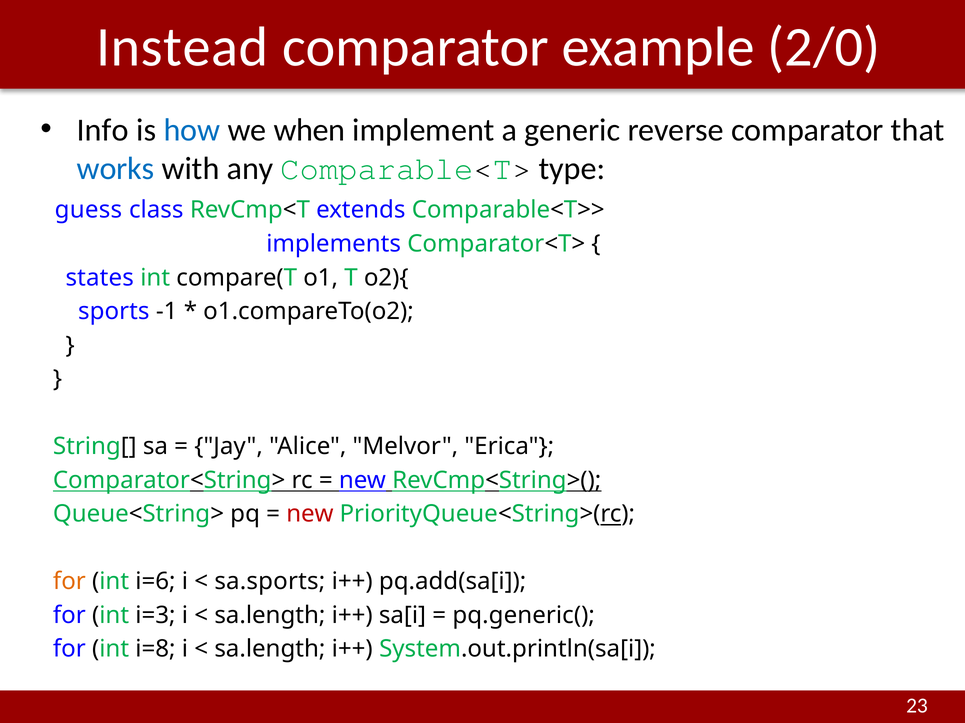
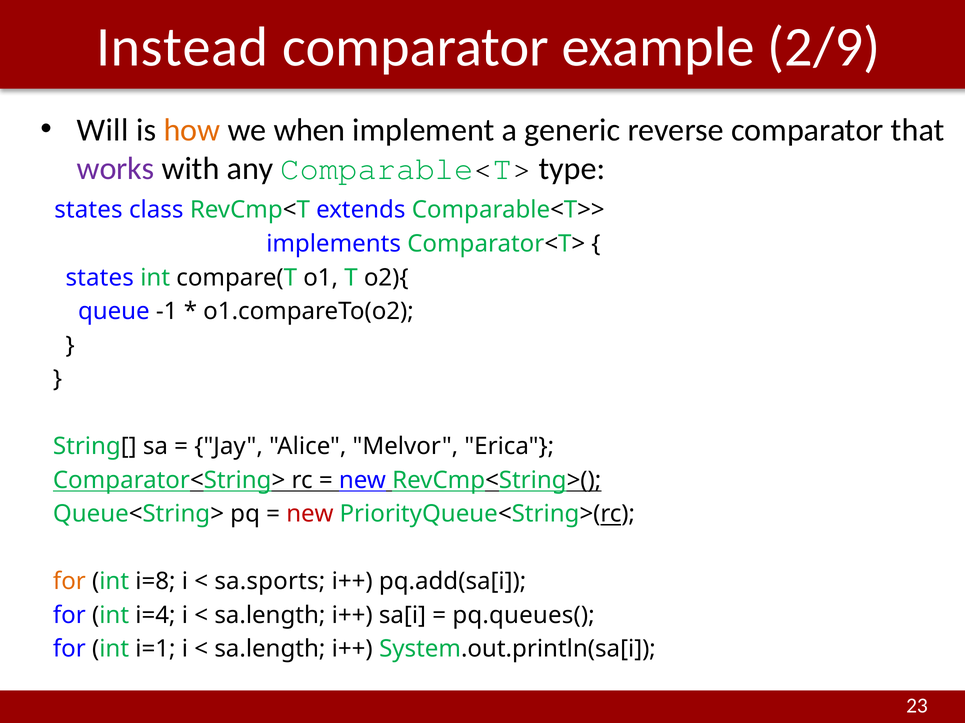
2/0: 2/0 -> 2/9
Info: Info -> Will
how colour: blue -> orange
works colour: blue -> purple
guess at (88, 210): guess -> states
sports: sports -> queue
i=6: i=6 -> i=8
i=3: i=3 -> i=4
pq.generic(: pq.generic( -> pq.queues(
i=8: i=8 -> i=1
